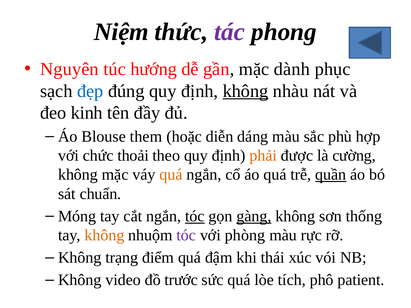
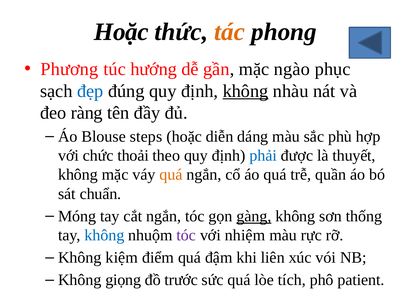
Niệm at (121, 32): Niệm -> Hoặc
tác colour: purple -> orange
Nguyên: Nguyên -> Phương
dành: dành -> ngào
kinh: kinh -> ràng
them: them -> steps
phải colour: orange -> blue
cường: cường -> thuyết
quần underline: present -> none
tóc at (195, 216) underline: present -> none
không at (104, 235) colour: orange -> blue
phòng: phòng -> nhiệm
trạng: trạng -> kiệm
thái: thái -> liên
video: video -> giọng
